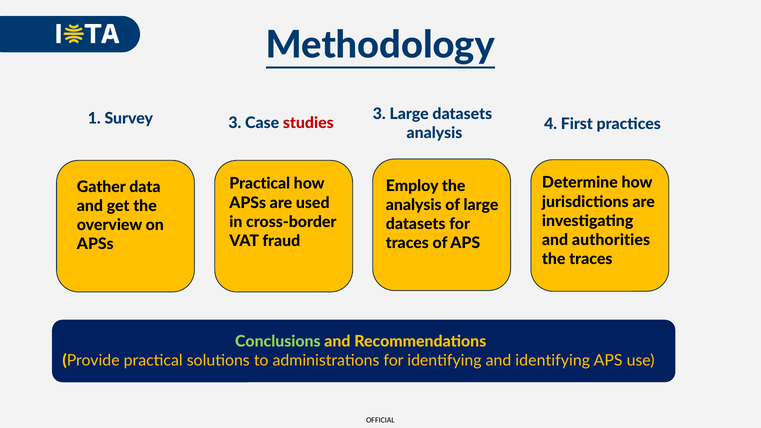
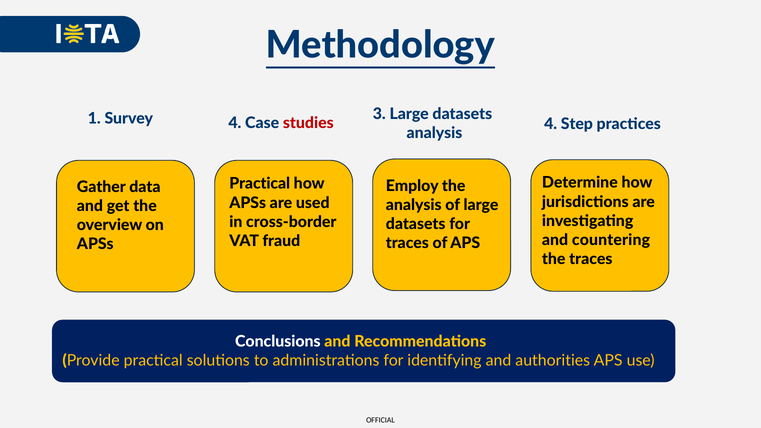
Survey 3: 3 -> 4
First: First -> Step
authorities: authorities -> countering
Conclusions colour: light green -> white
and identifying: identifying -> authorities
